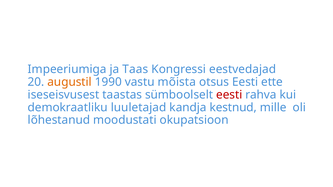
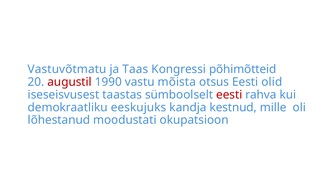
Impeeriumiga: Impeeriumiga -> Vastuvõtmatu
eestvedajad: eestvedajad -> põhimõtteid
augustil colour: orange -> red
ette: ette -> olid
luuletajad: luuletajad -> eeskujuks
